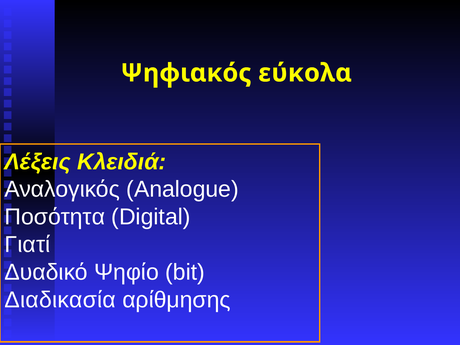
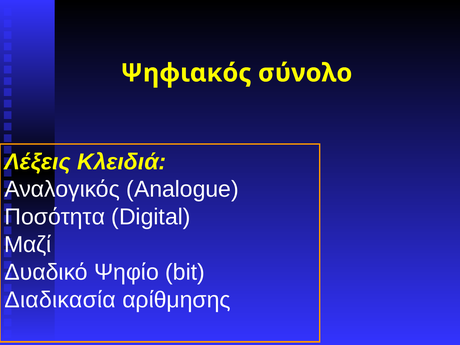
εύκολα: εύκολα -> σύνολο
Γιατί: Γιατί -> Μαζί
